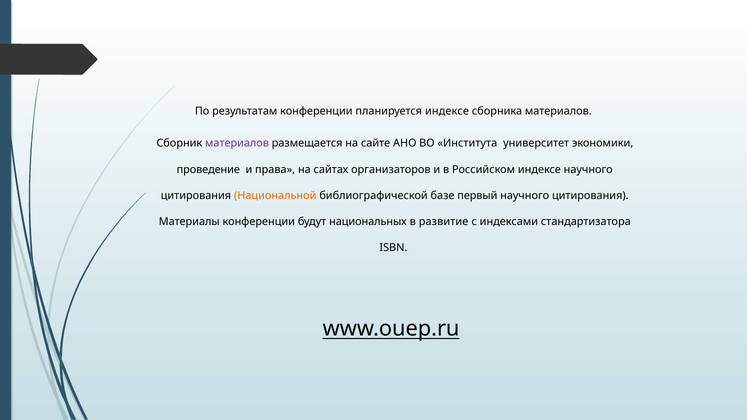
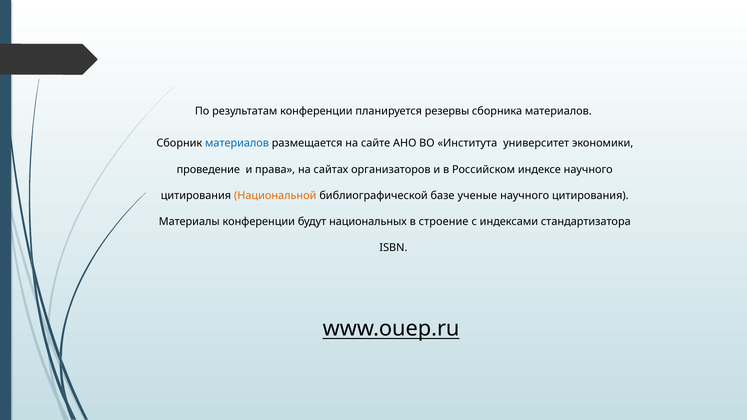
планируется индексе: индексе -> резервы
материалов at (237, 143) colour: purple -> blue
первый: первый -> ученые
развитие: развитие -> строение
